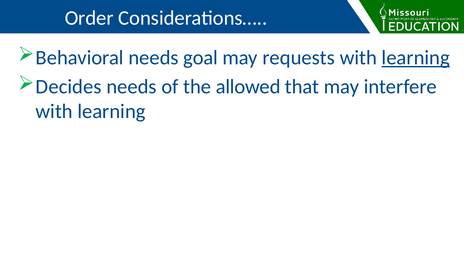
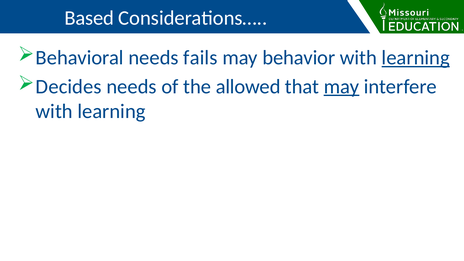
Order: Order -> Based
goal: goal -> fails
requests: requests -> behavior
may at (342, 87) underline: none -> present
